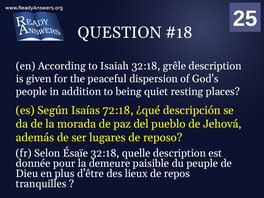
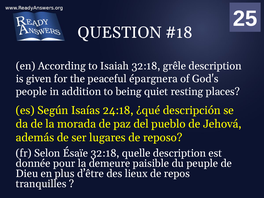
dispersion: dispersion -> épargnera
72:18: 72:18 -> 24:18
